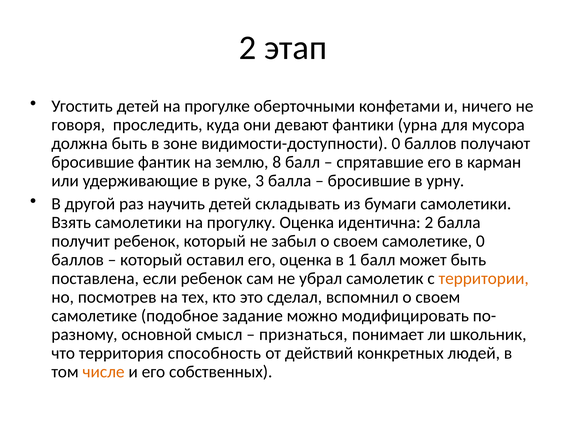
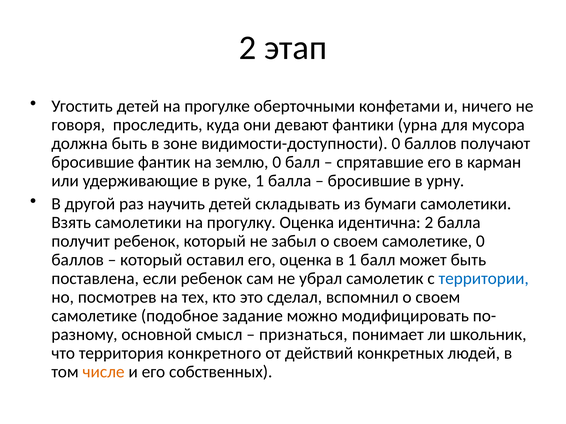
землю 8: 8 -> 0
руке 3: 3 -> 1
территории colour: orange -> blue
способность: способность -> конкретного
